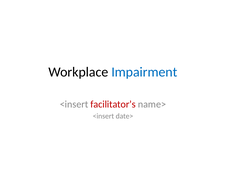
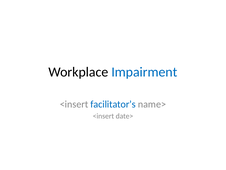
facilitator’s colour: red -> blue
